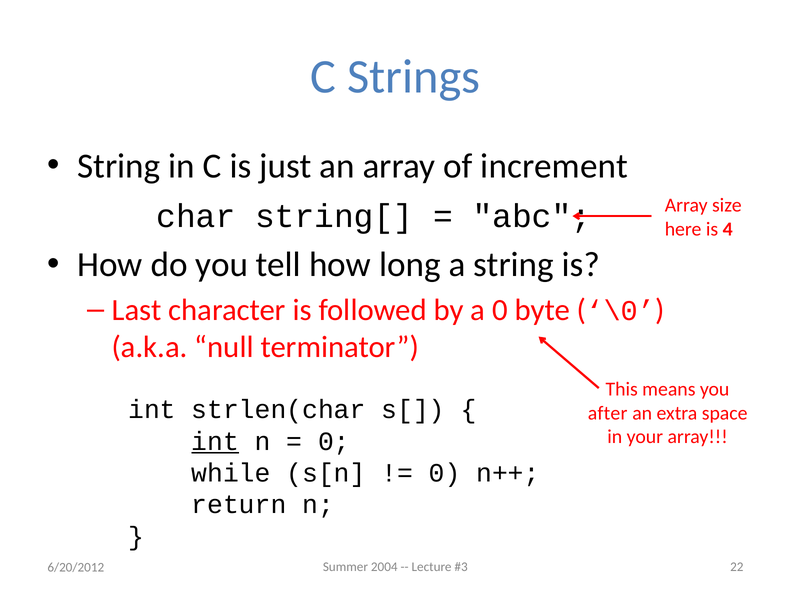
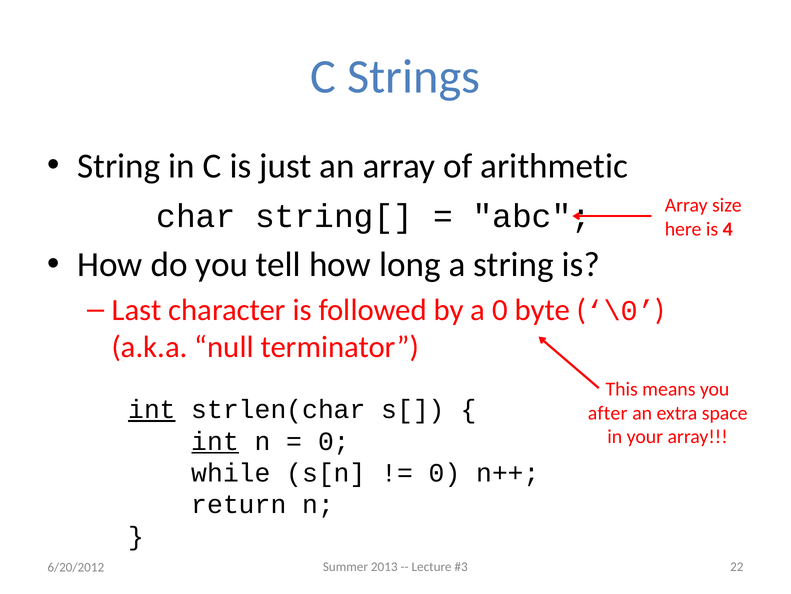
increment: increment -> arithmetic
int at (152, 409) underline: none -> present
2004: 2004 -> 2013
